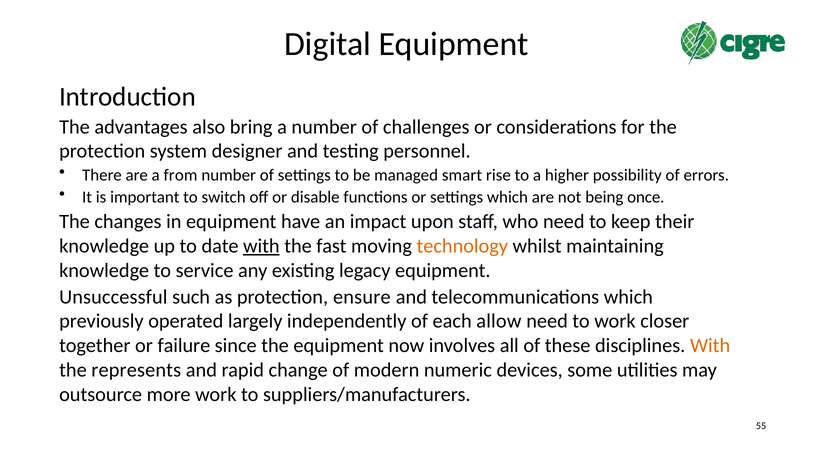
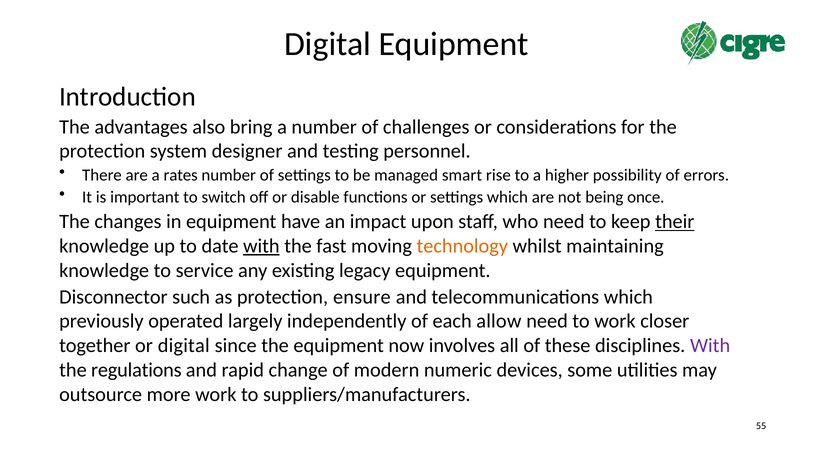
from: from -> rates
their underline: none -> present
Unsuccessful: Unsuccessful -> Disconnector
or failure: failure -> digital
With at (710, 346) colour: orange -> purple
represents: represents -> regulations
